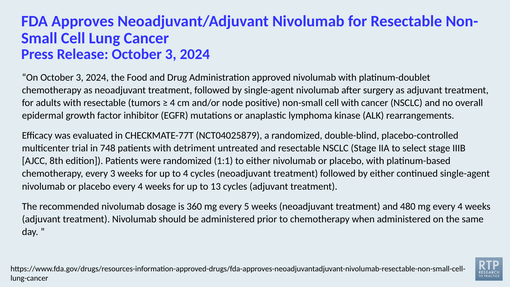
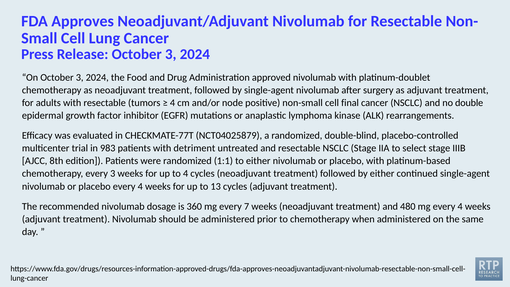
cell with: with -> final
overall: overall -> double
748: 748 -> 983
5: 5 -> 7
